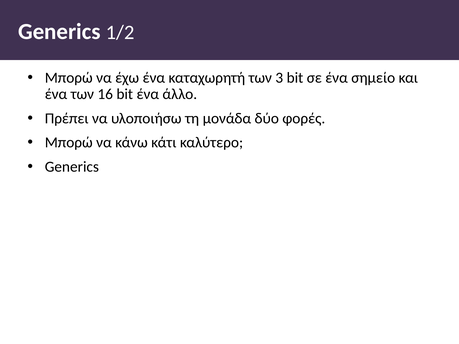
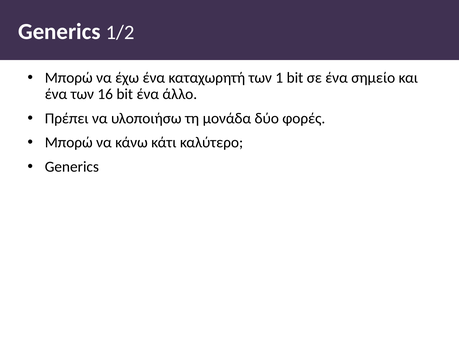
3: 3 -> 1
